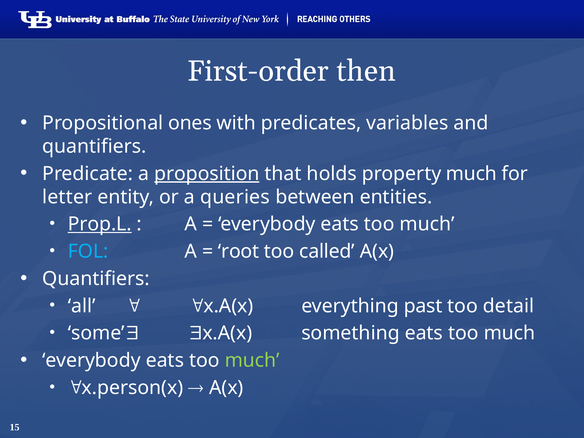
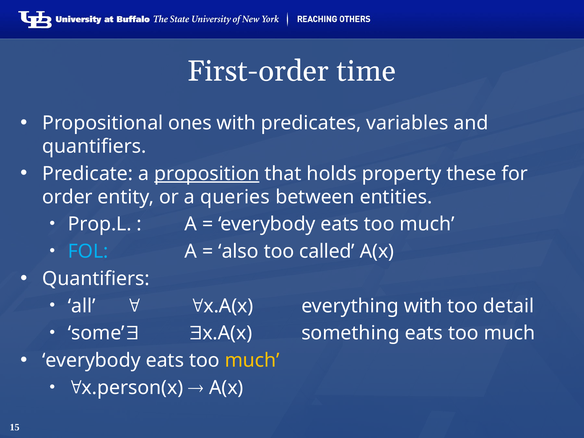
then: then -> time
property much: much -> these
letter: letter -> order
Prop.L underline: present -> none
root: root -> also
everything past: past -> with
much at (252, 360) colour: light green -> yellow
